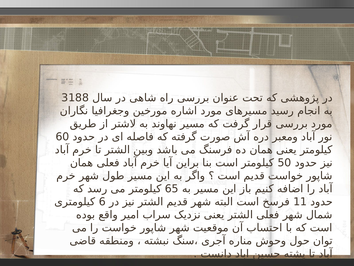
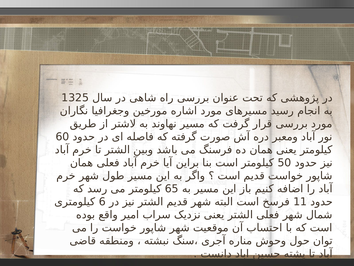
3188: 3188 -> 1325
